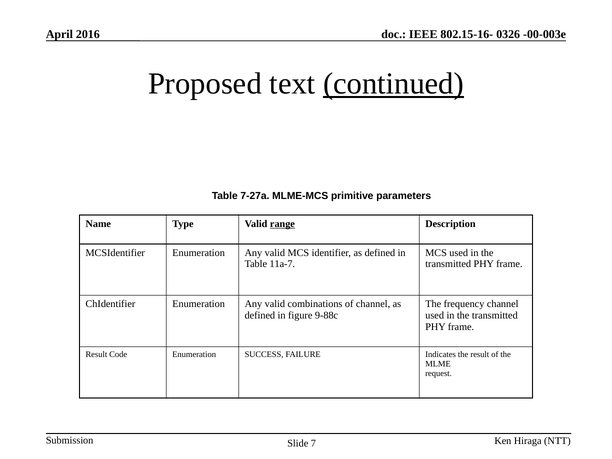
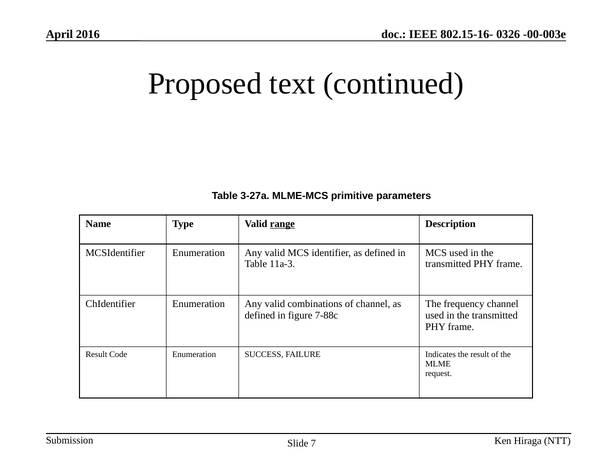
continued underline: present -> none
7-27a: 7-27a -> 3-27a
11a-7: 11a-7 -> 11a-3
9-88c: 9-88c -> 7-88c
